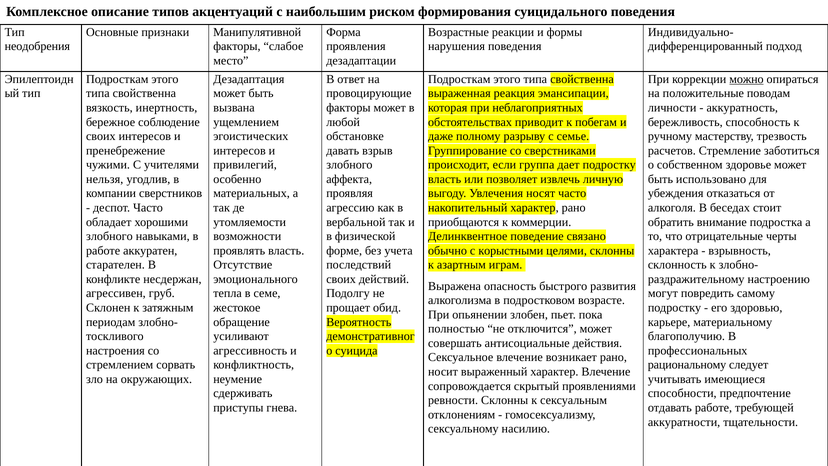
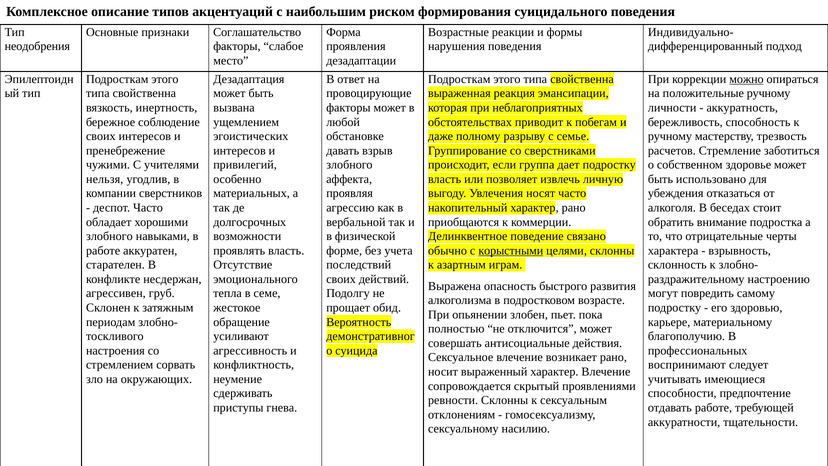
Манипулятивной: Манипулятивной -> Соглашательство
положительные поводам: поводам -> ручному
утомляемости: утомляемости -> долгосрочных
корыстными underline: none -> present
рациональному: рациональному -> воспринимают
